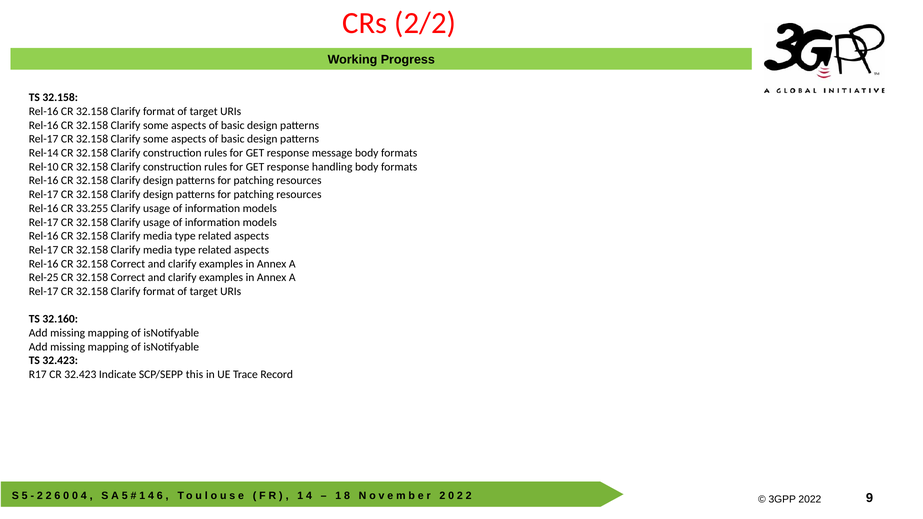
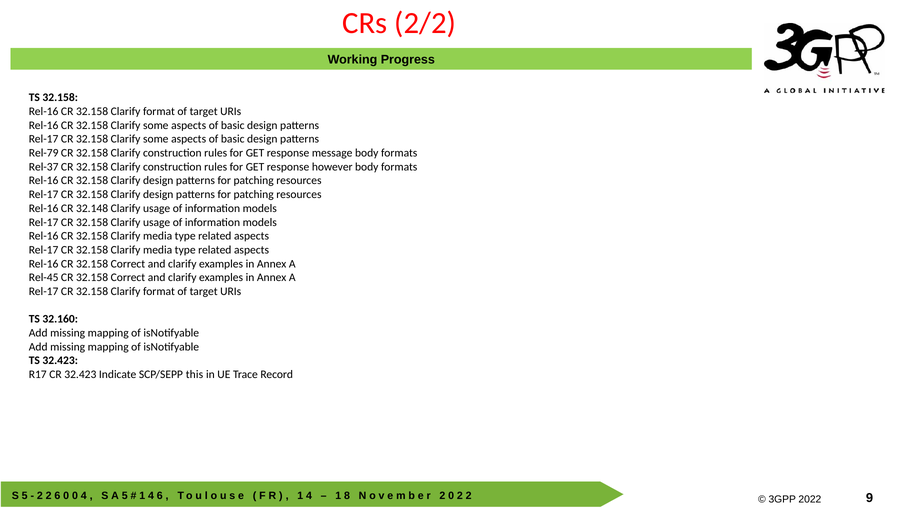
Rel-14: Rel-14 -> Rel-79
Rel-10: Rel-10 -> Rel-37
handling: handling -> however
33.255: 33.255 -> 32.148
Rel-25: Rel-25 -> Rel-45
